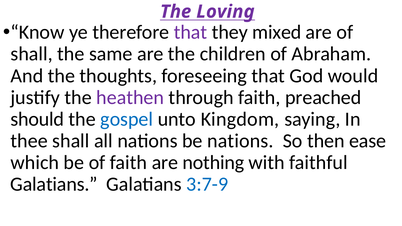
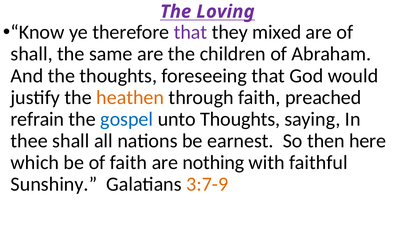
heathen colour: purple -> orange
should: should -> refrain
unto Kingdom: Kingdom -> Thoughts
be nations: nations -> earnest
ease: ease -> here
Galatians at (54, 184): Galatians -> Sunshiny
3:7-9 colour: blue -> orange
